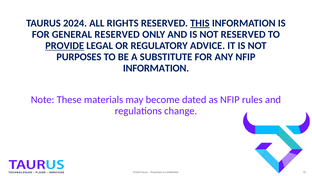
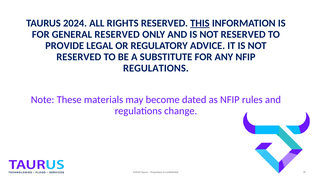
PROVIDE underline: present -> none
PURPOSES at (79, 57): PURPOSES -> RESERVED
INFORMATION at (156, 68): INFORMATION -> REGULATIONS
